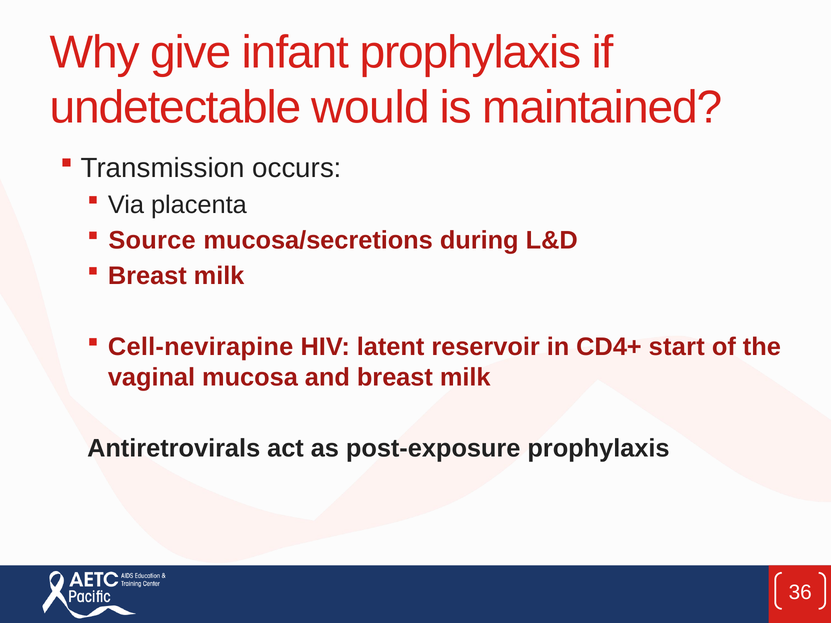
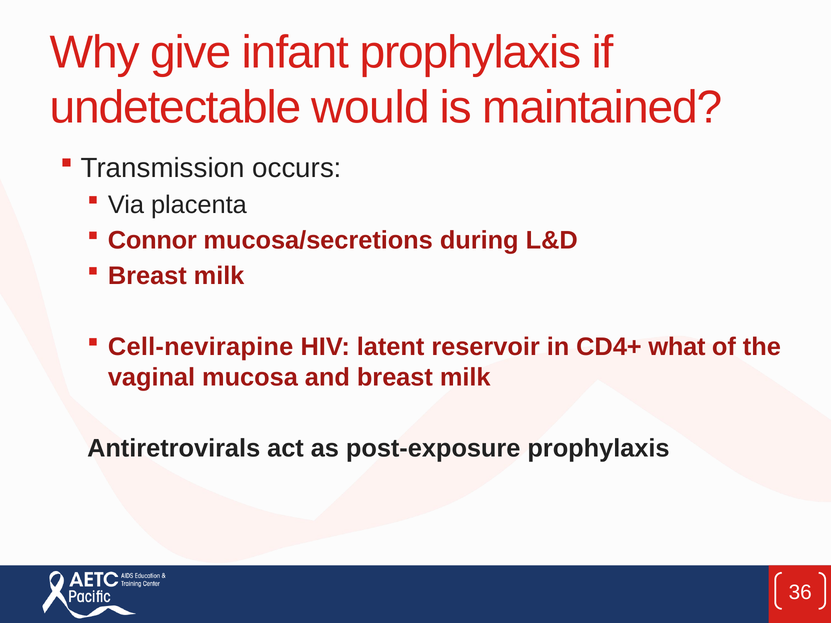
Source: Source -> Connor
start: start -> what
